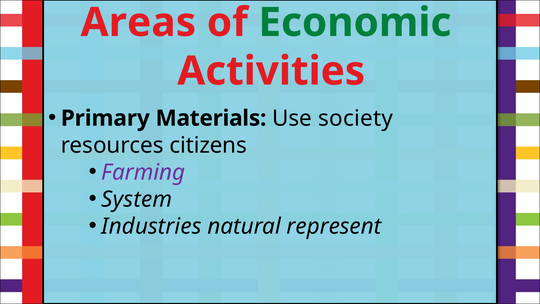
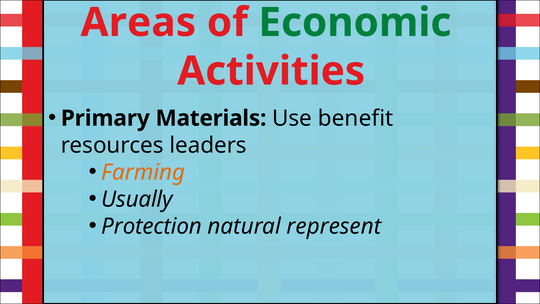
society: society -> benefit
citizens: citizens -> leaders
Farming colour: purple -> orange
System: System -> Usually
Industries: Industries -> Protection
